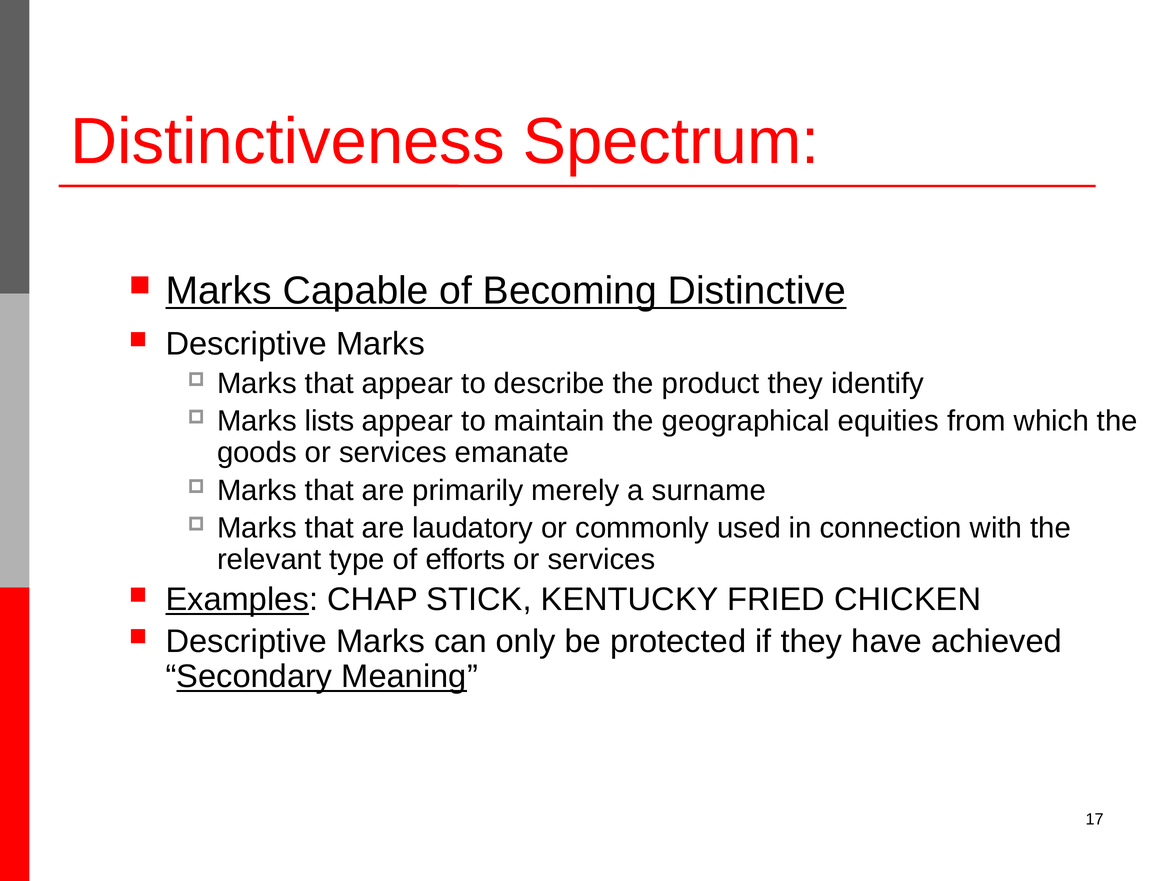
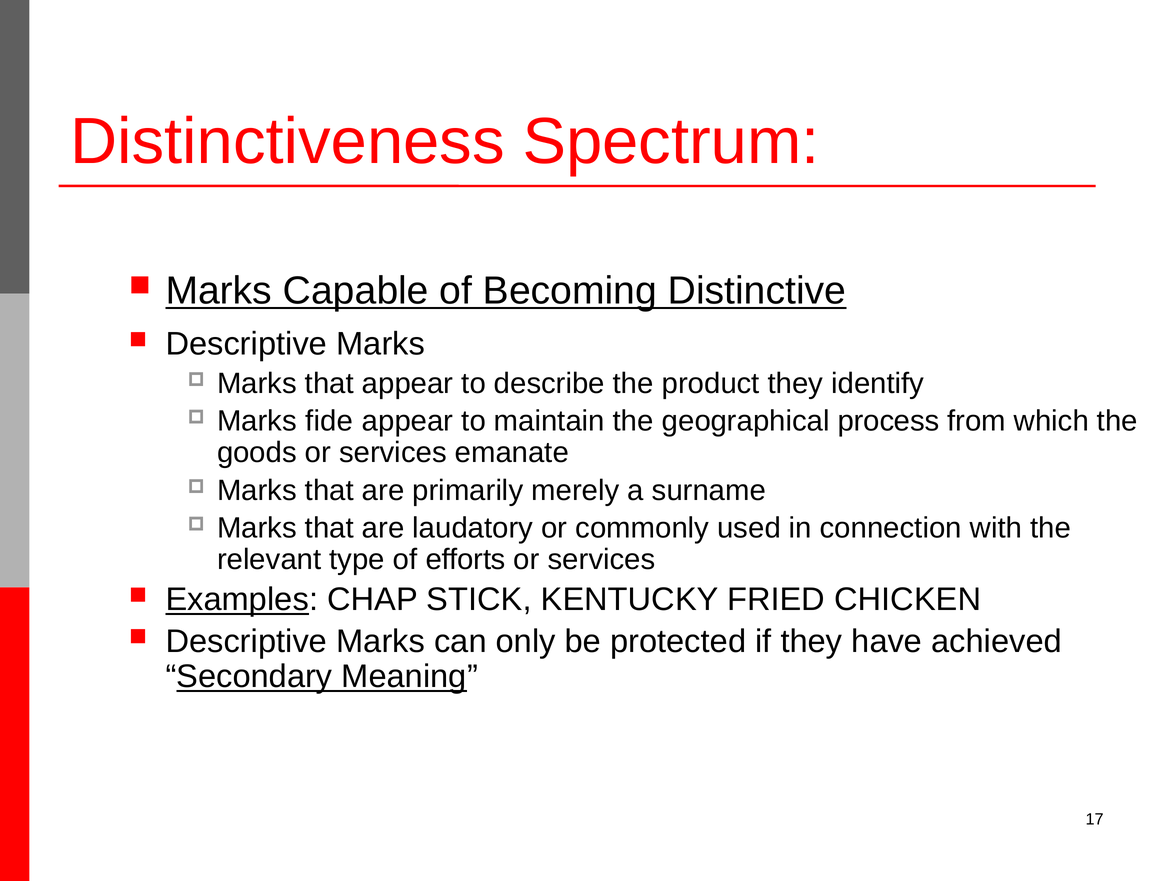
lists: lists -> fide
equities: equities -> process
